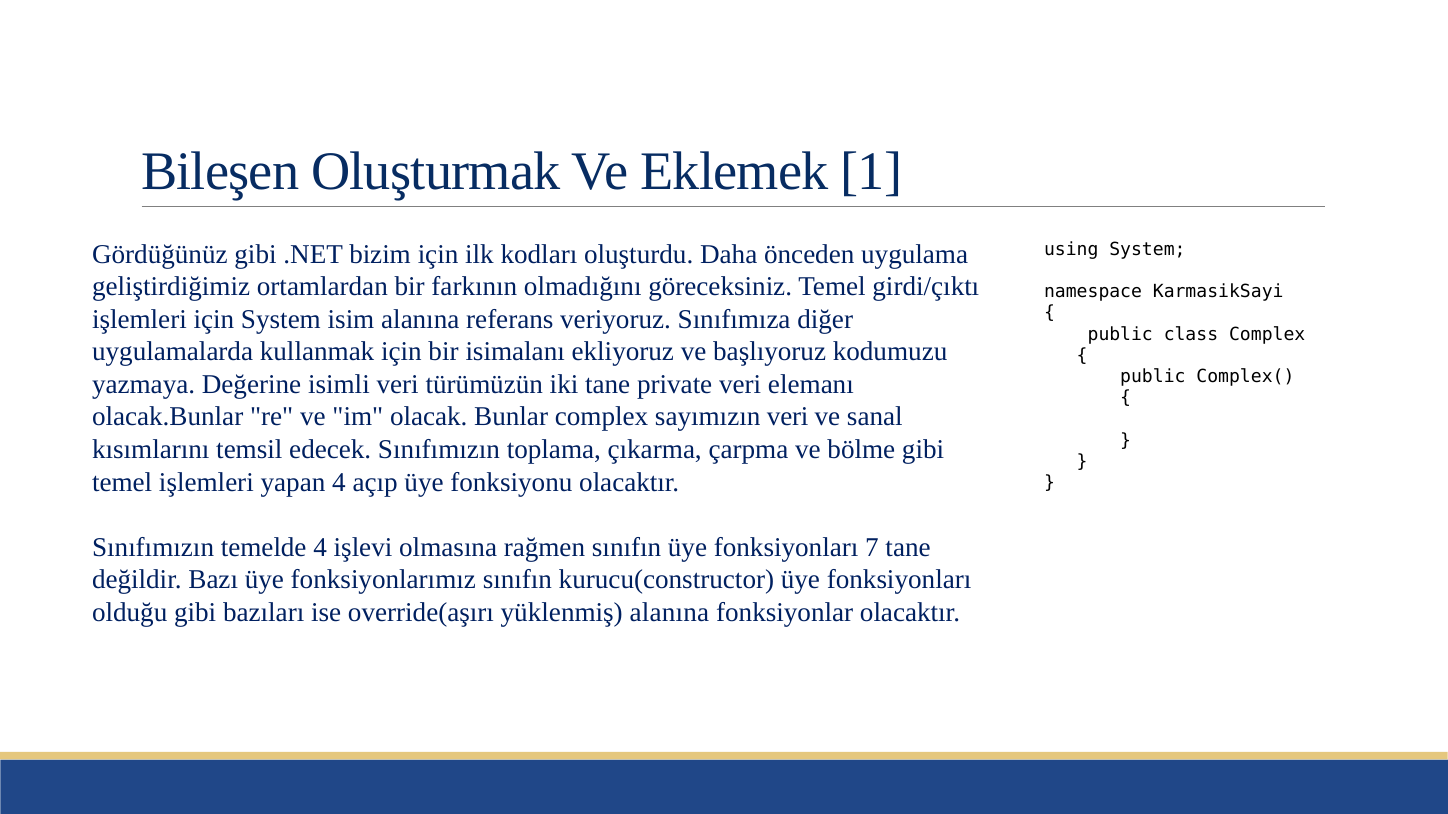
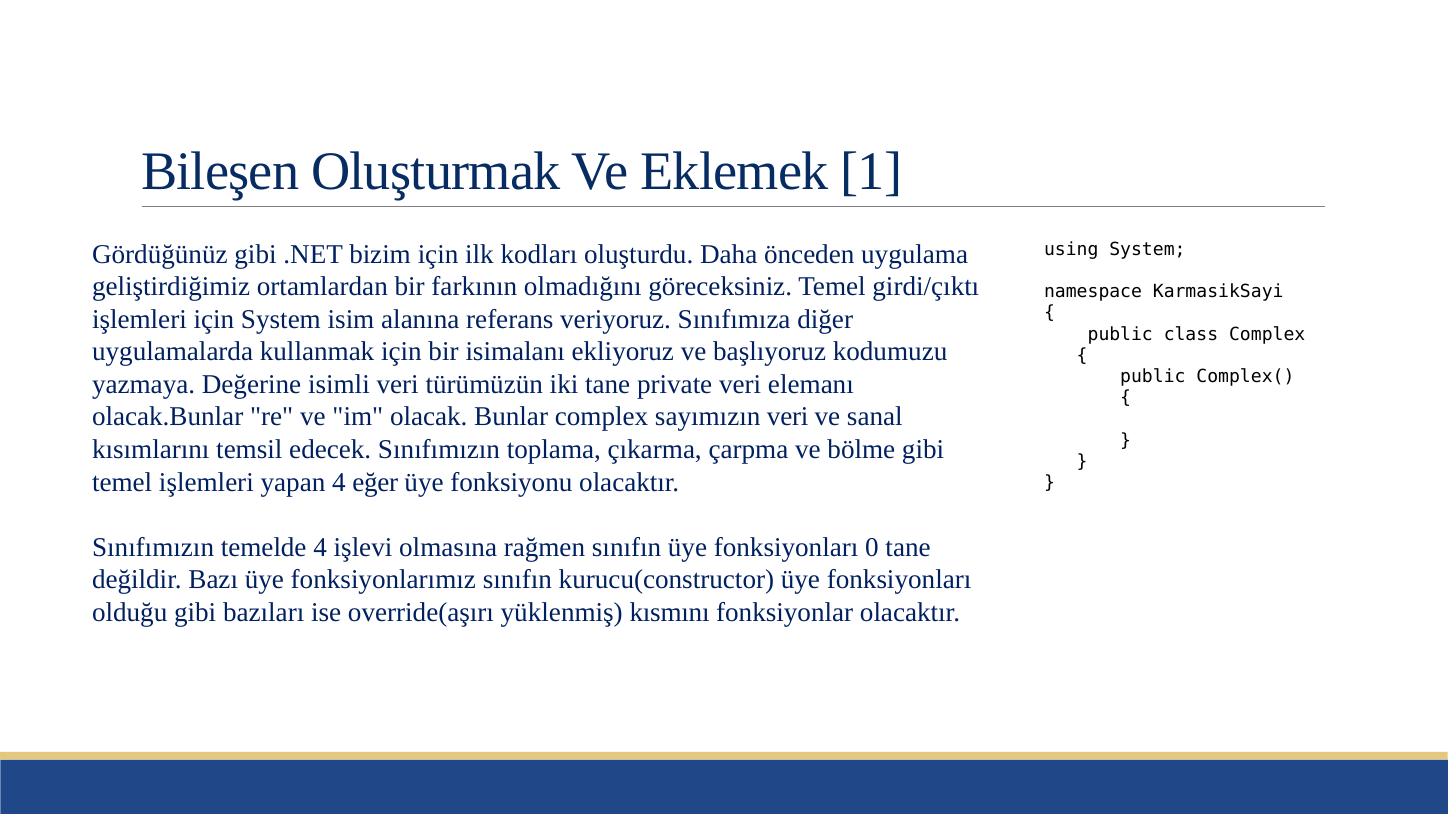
açıp: açıp -> eğer
7: 7 -> 0
yüklenmiş alanına: alanına -> kısmını
